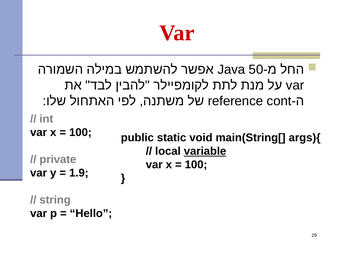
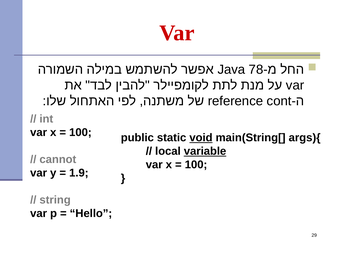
50: 50 -> 78
void underline: none -> present
private: private -> cannot
